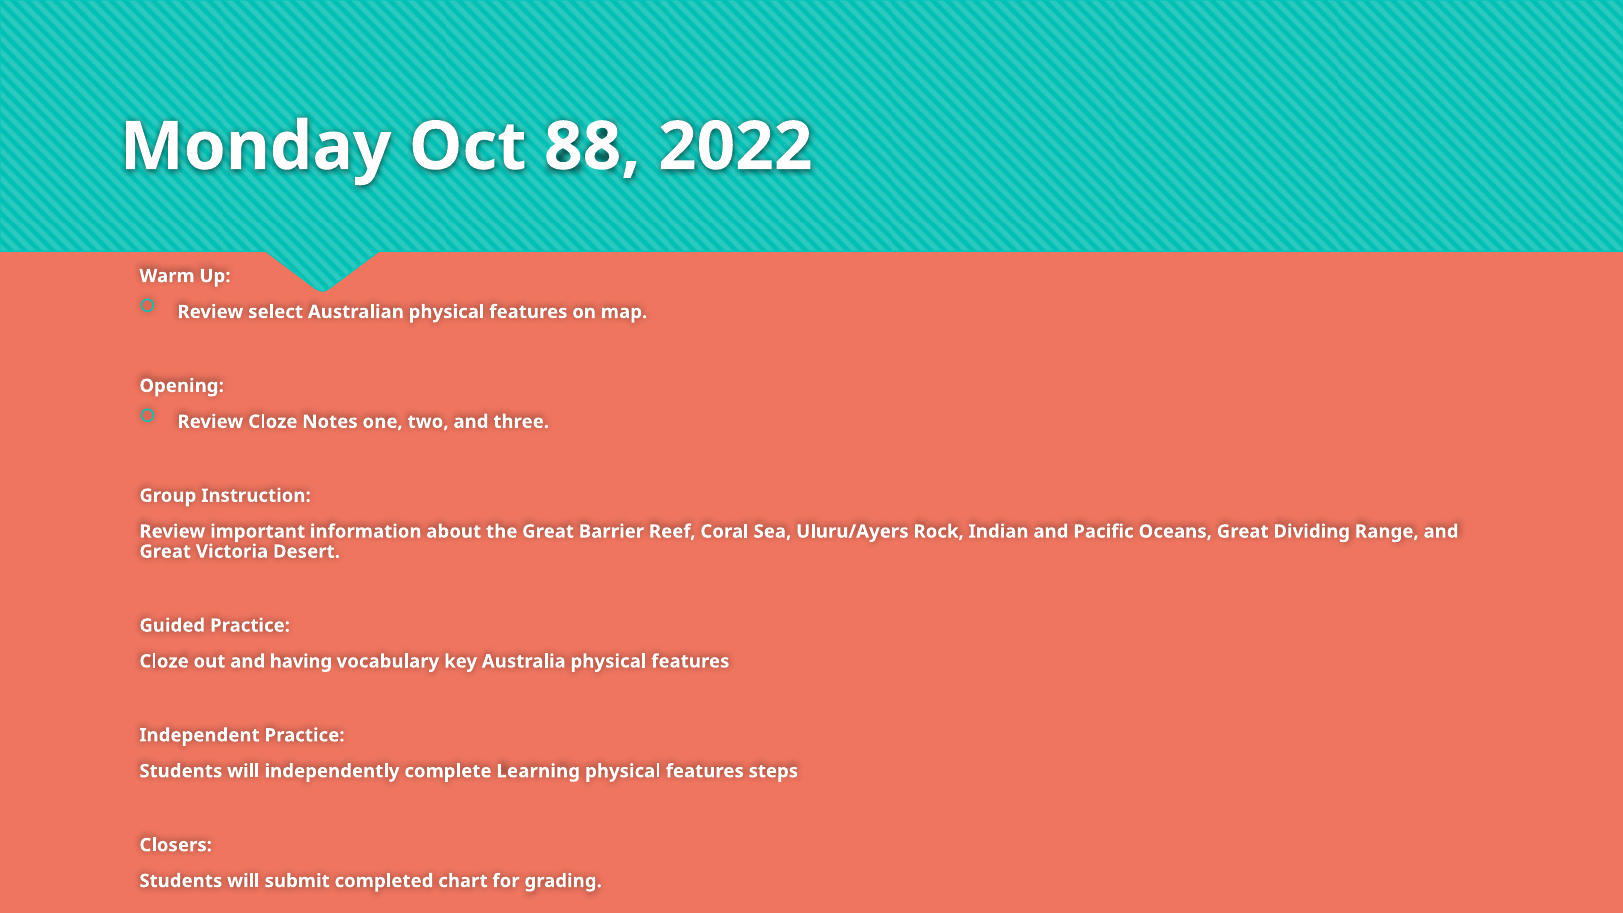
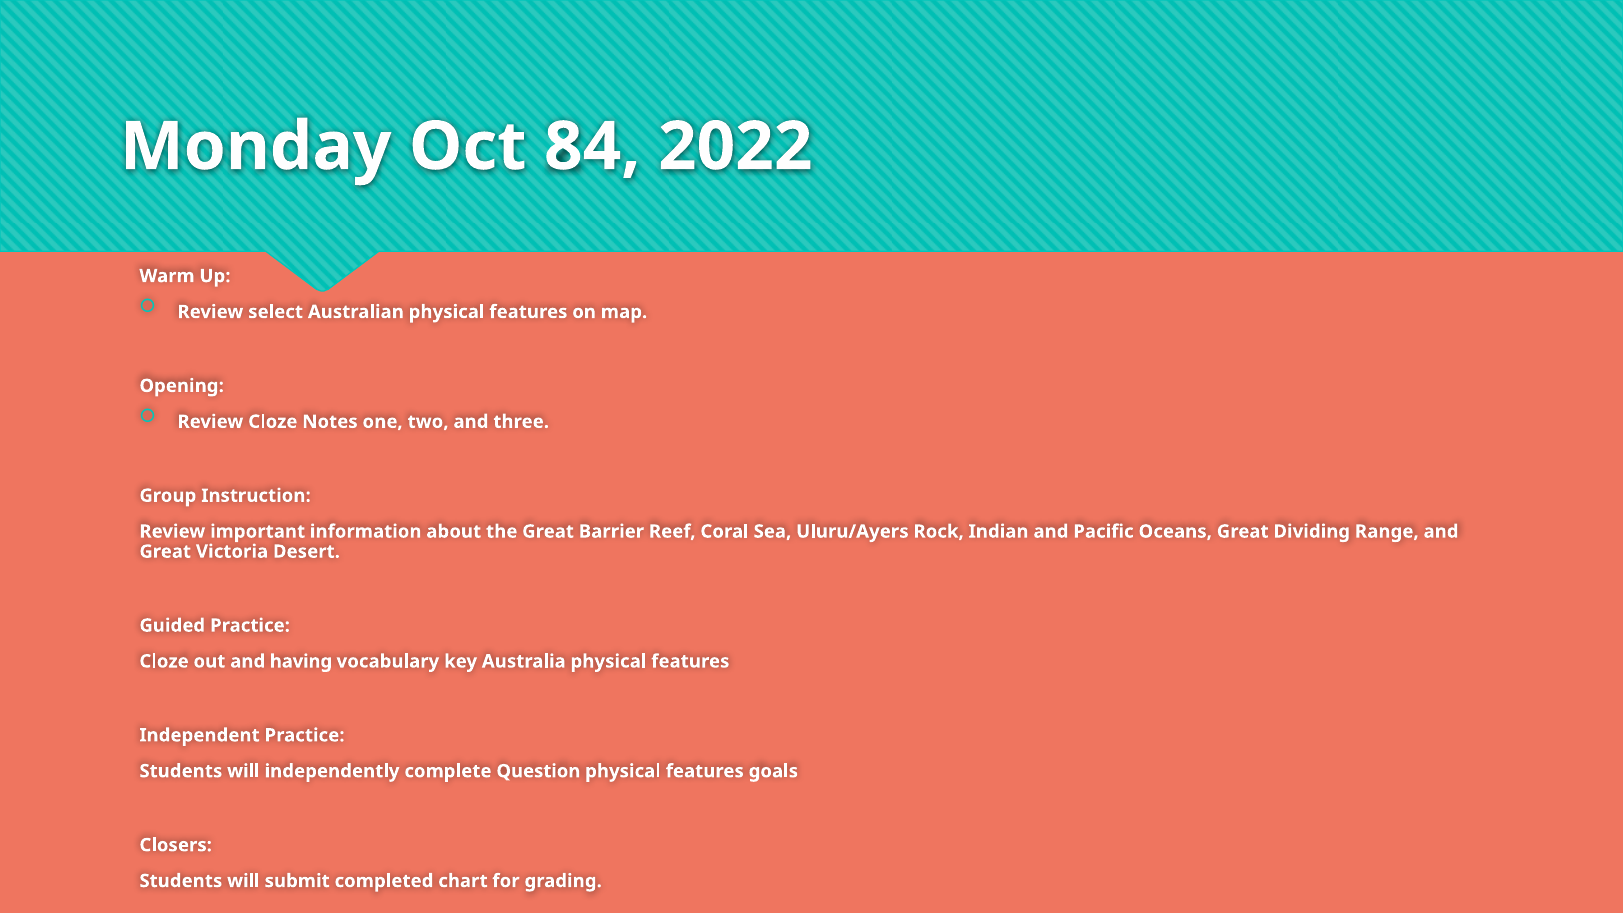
88: 88 -> 84
Learning: Learning -> Question
steps: steps -> goals
